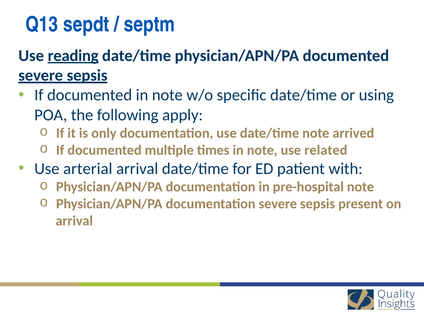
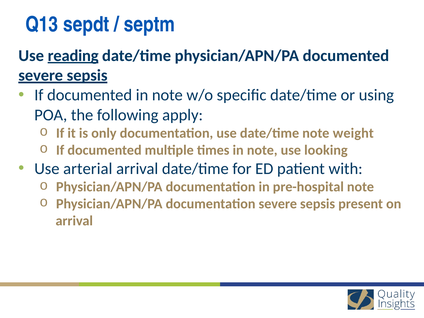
arrived: arrived -> weight
related: related -> looking
